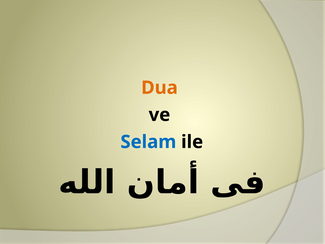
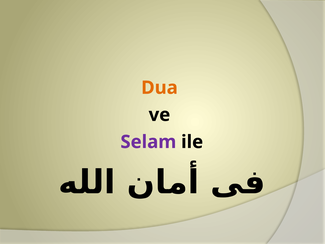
Selam colour: blue -> purple
